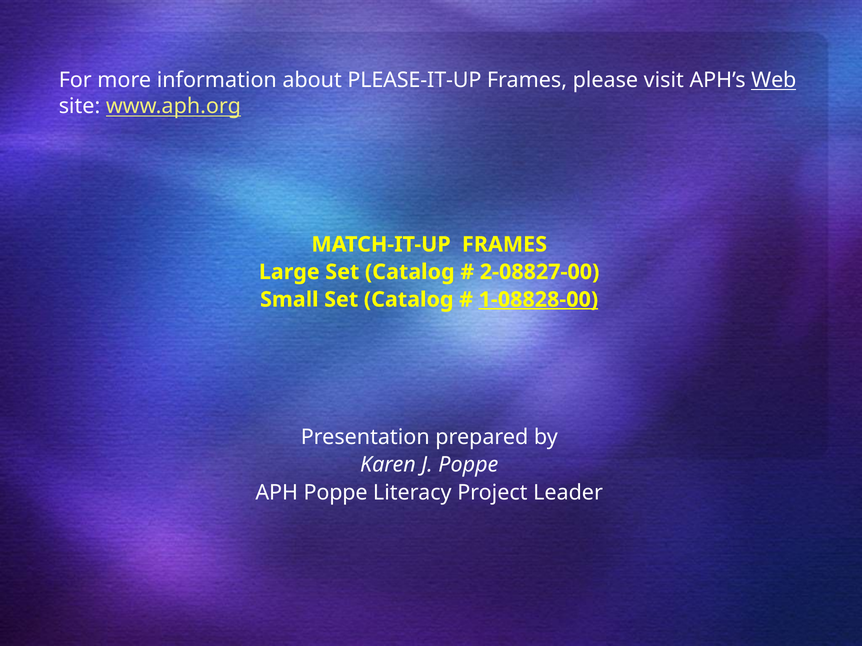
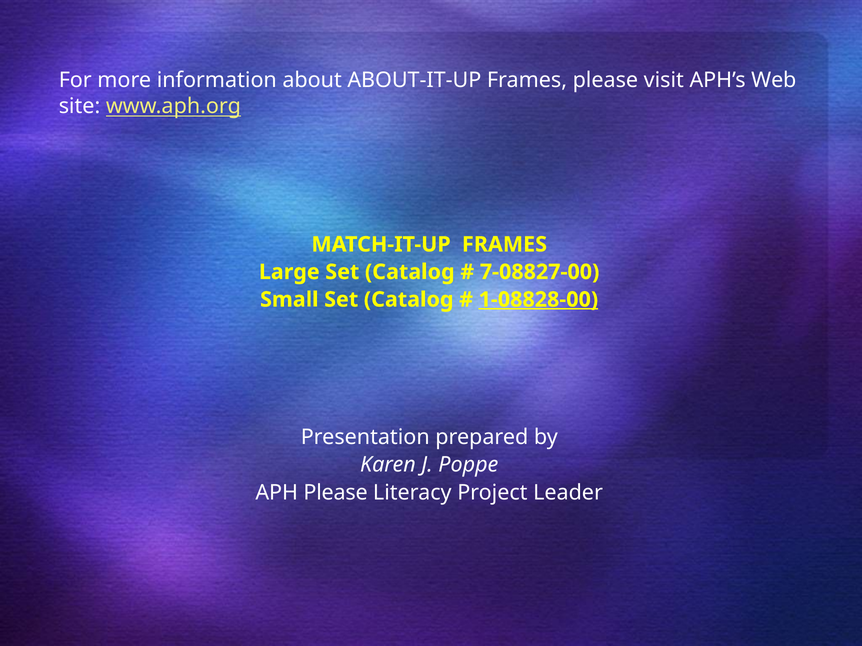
PLEASE-IT-UP: PLEASE-IT-UP -> ABOUT-IT-UP
Web underline: present -> none
2-08827-00: 2-08827-00 -> 7-08827-00
APH Poppe: Poppe -> Please
